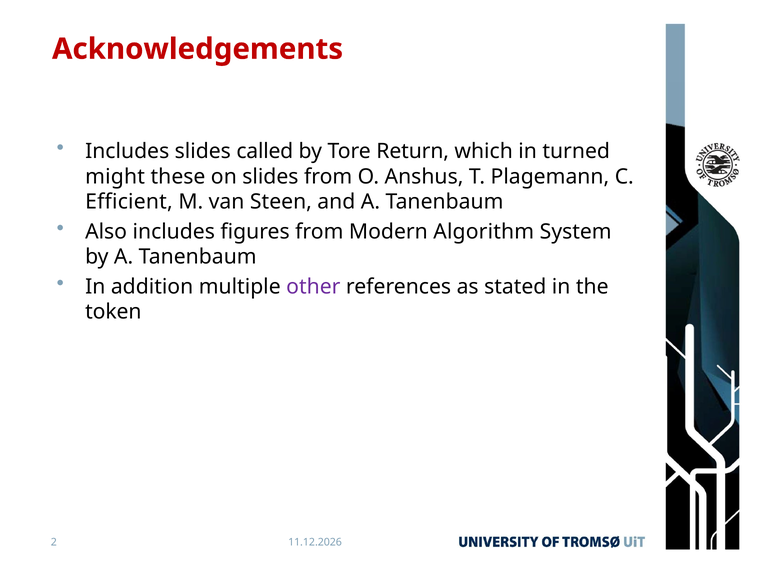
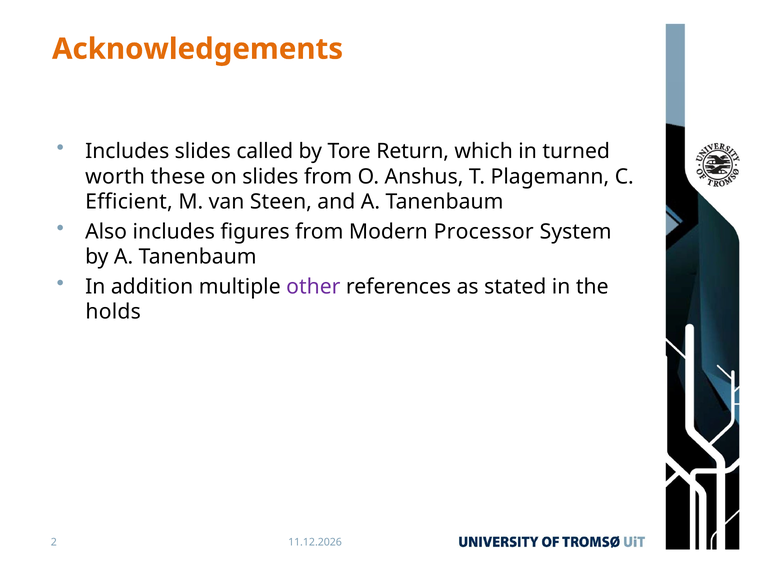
Acknowledgements colour: red -> orange
might: might -> worth
Algorithm: Algorithm -> Processor
token: token -> holds
